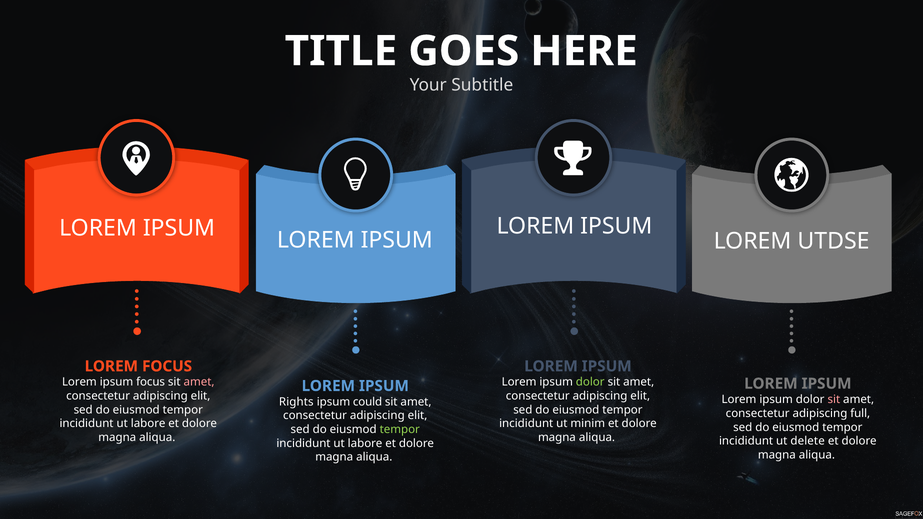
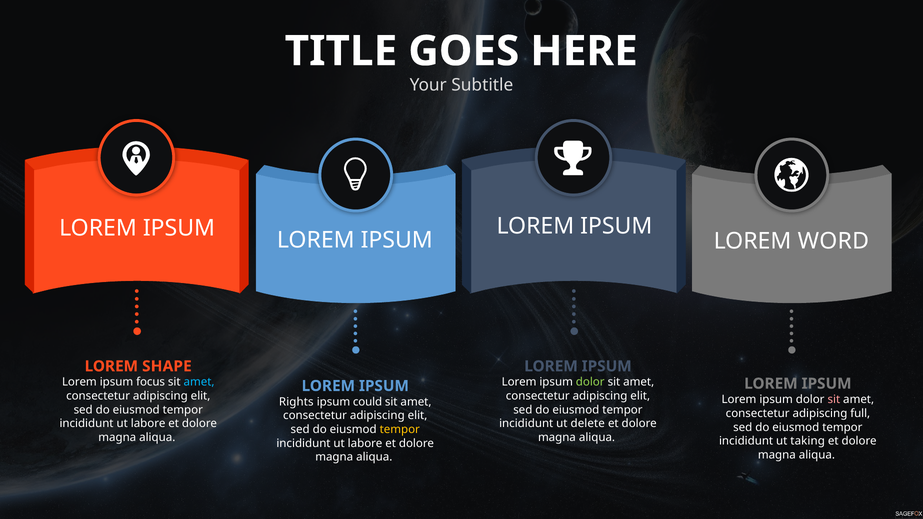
UTDSE: UTDSE -> WORD
LOREM FOCUS: FOCUS -> SHAPE
amet at (199, 382) colour: pink -> light blue
minim: minim -> delete
tempor at (400, 430) colour: light green -> yellow
delete: delete -> taking
